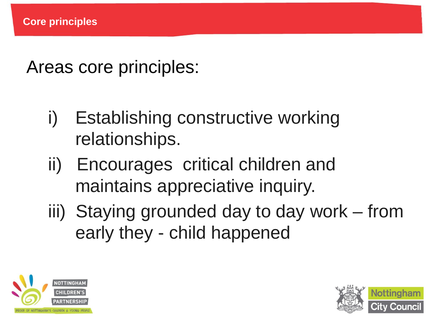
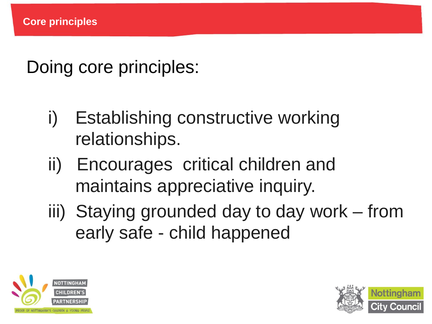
Areas: Areas -> Doing
they: they -> safe
